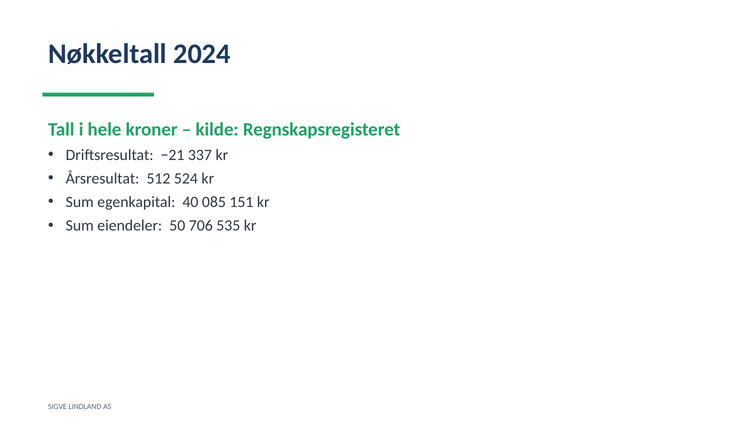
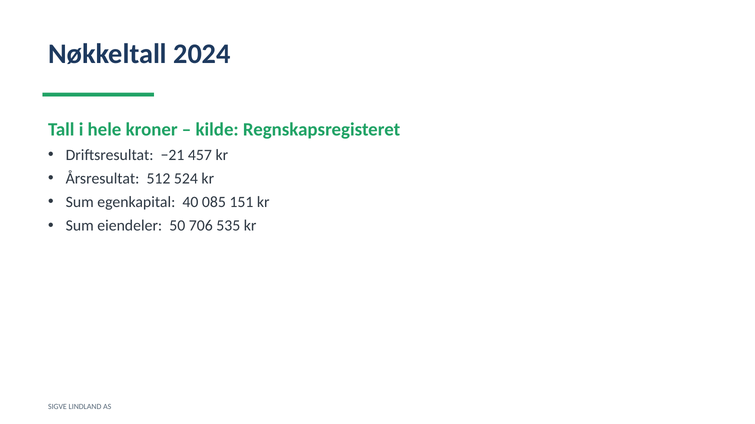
337: 337 -> 457
